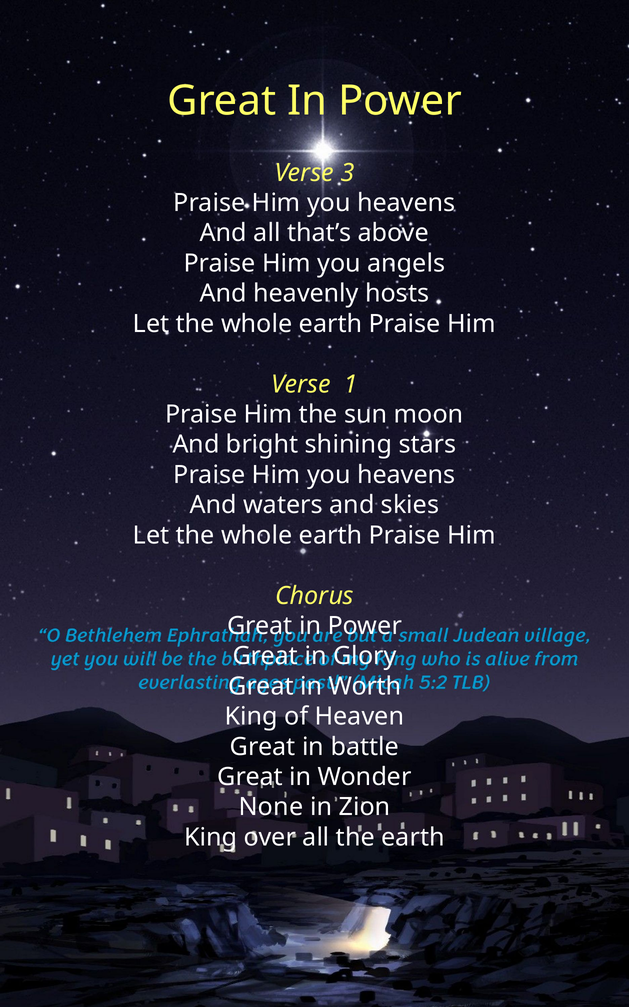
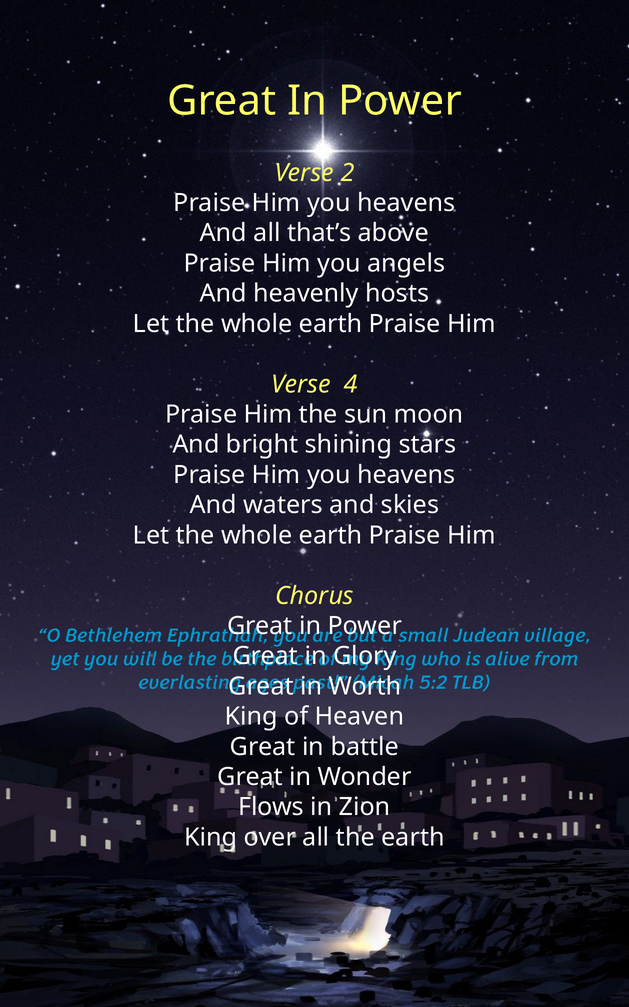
3: 3 -> 2
1: 1 -> 4
None: None -> Flows
